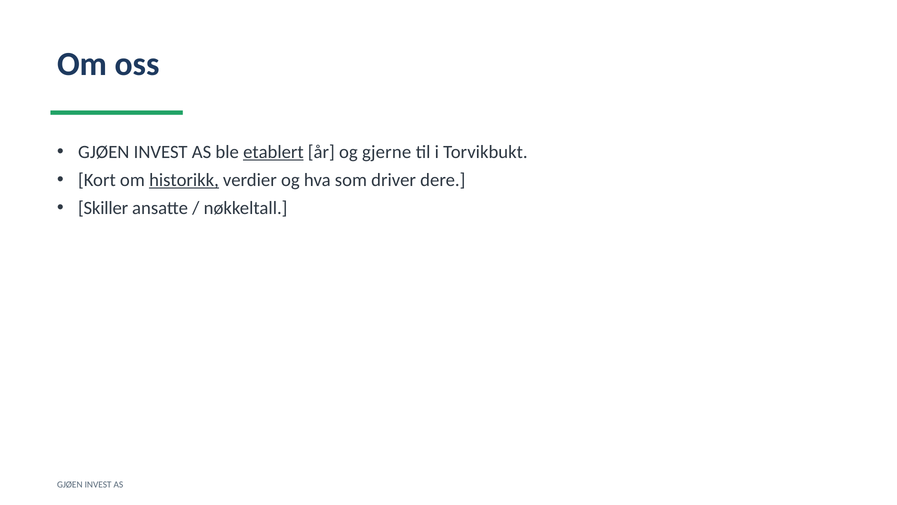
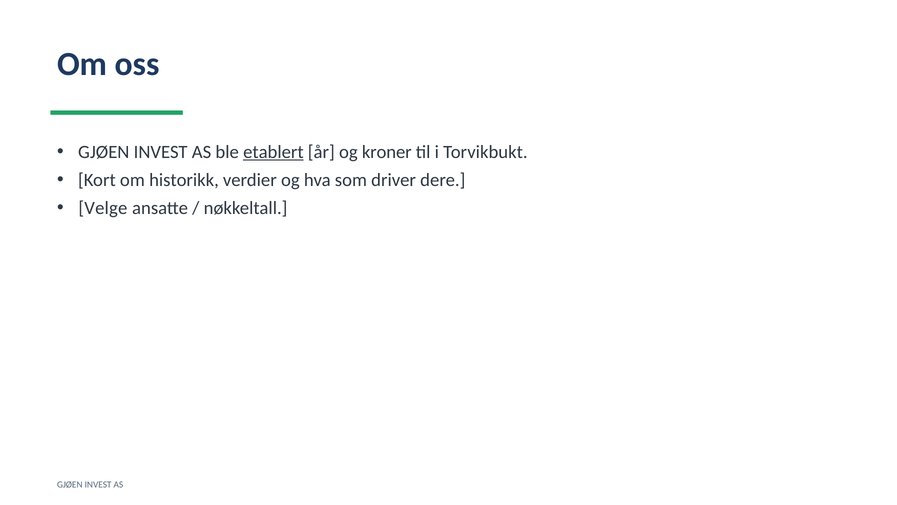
gjerne: gjerne -> kroner
historikk underline: present -> none
Skiller: Skiller -> Velge
